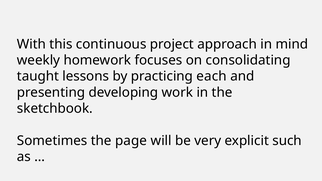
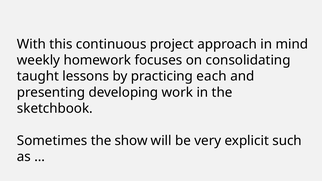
page: page -> show
